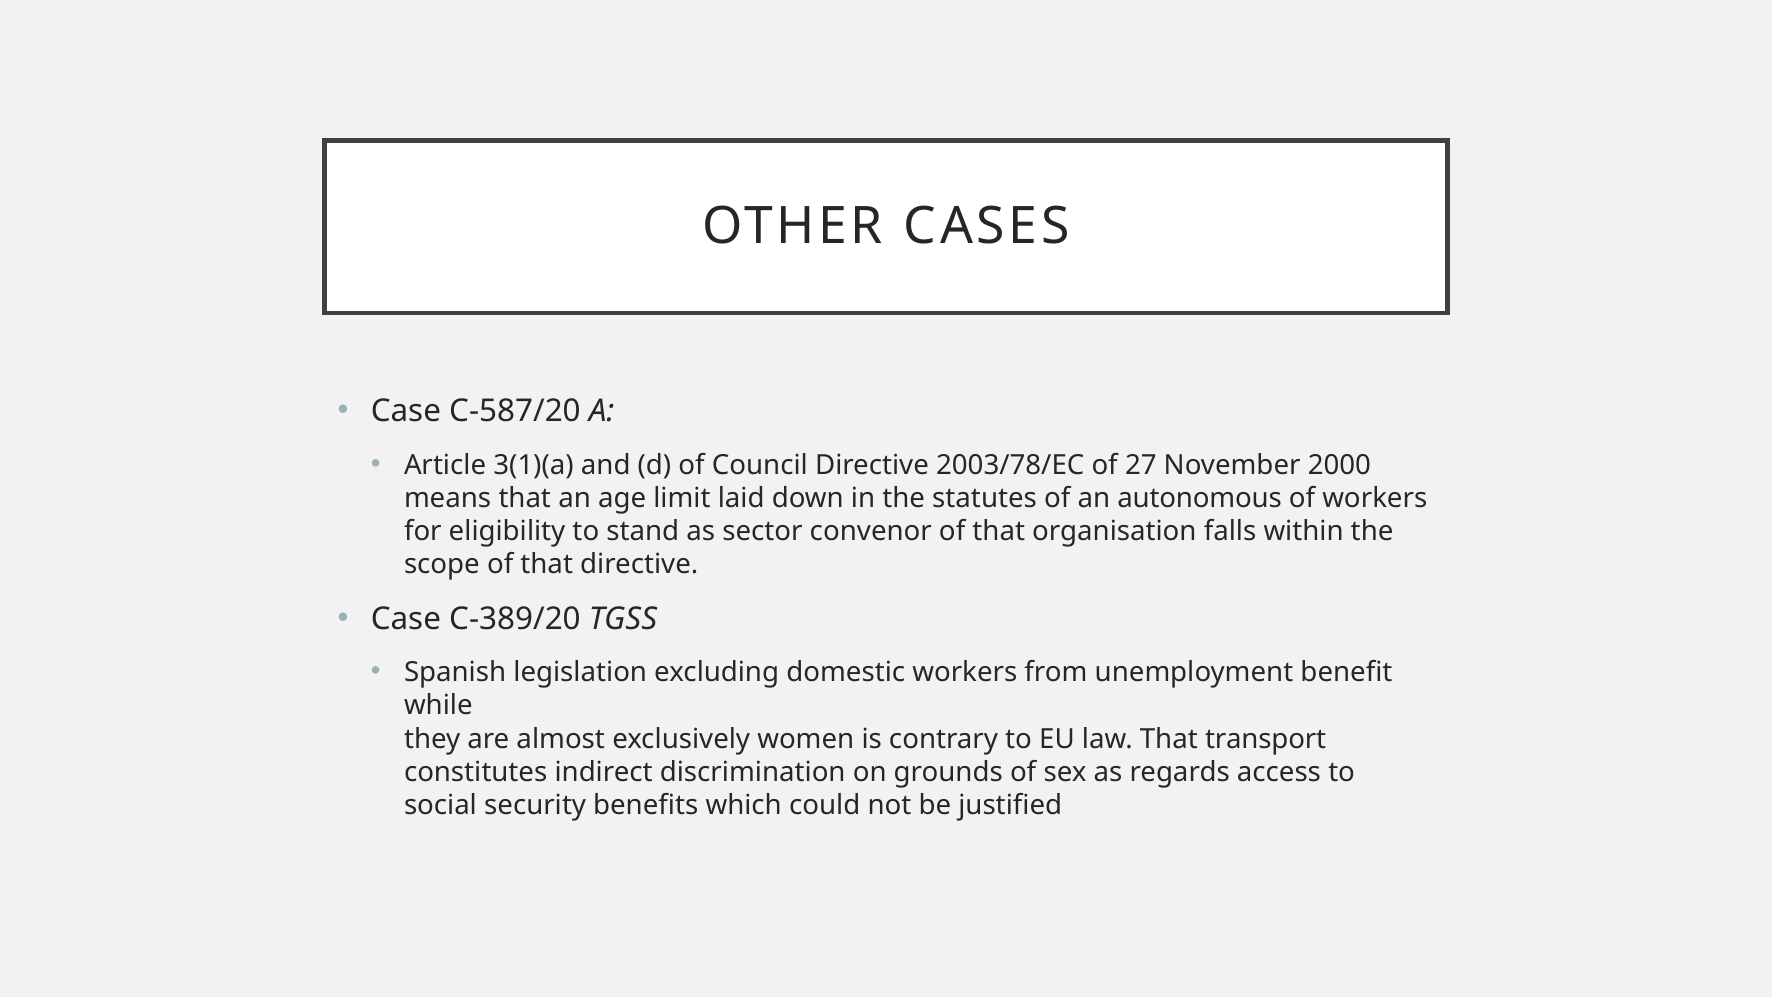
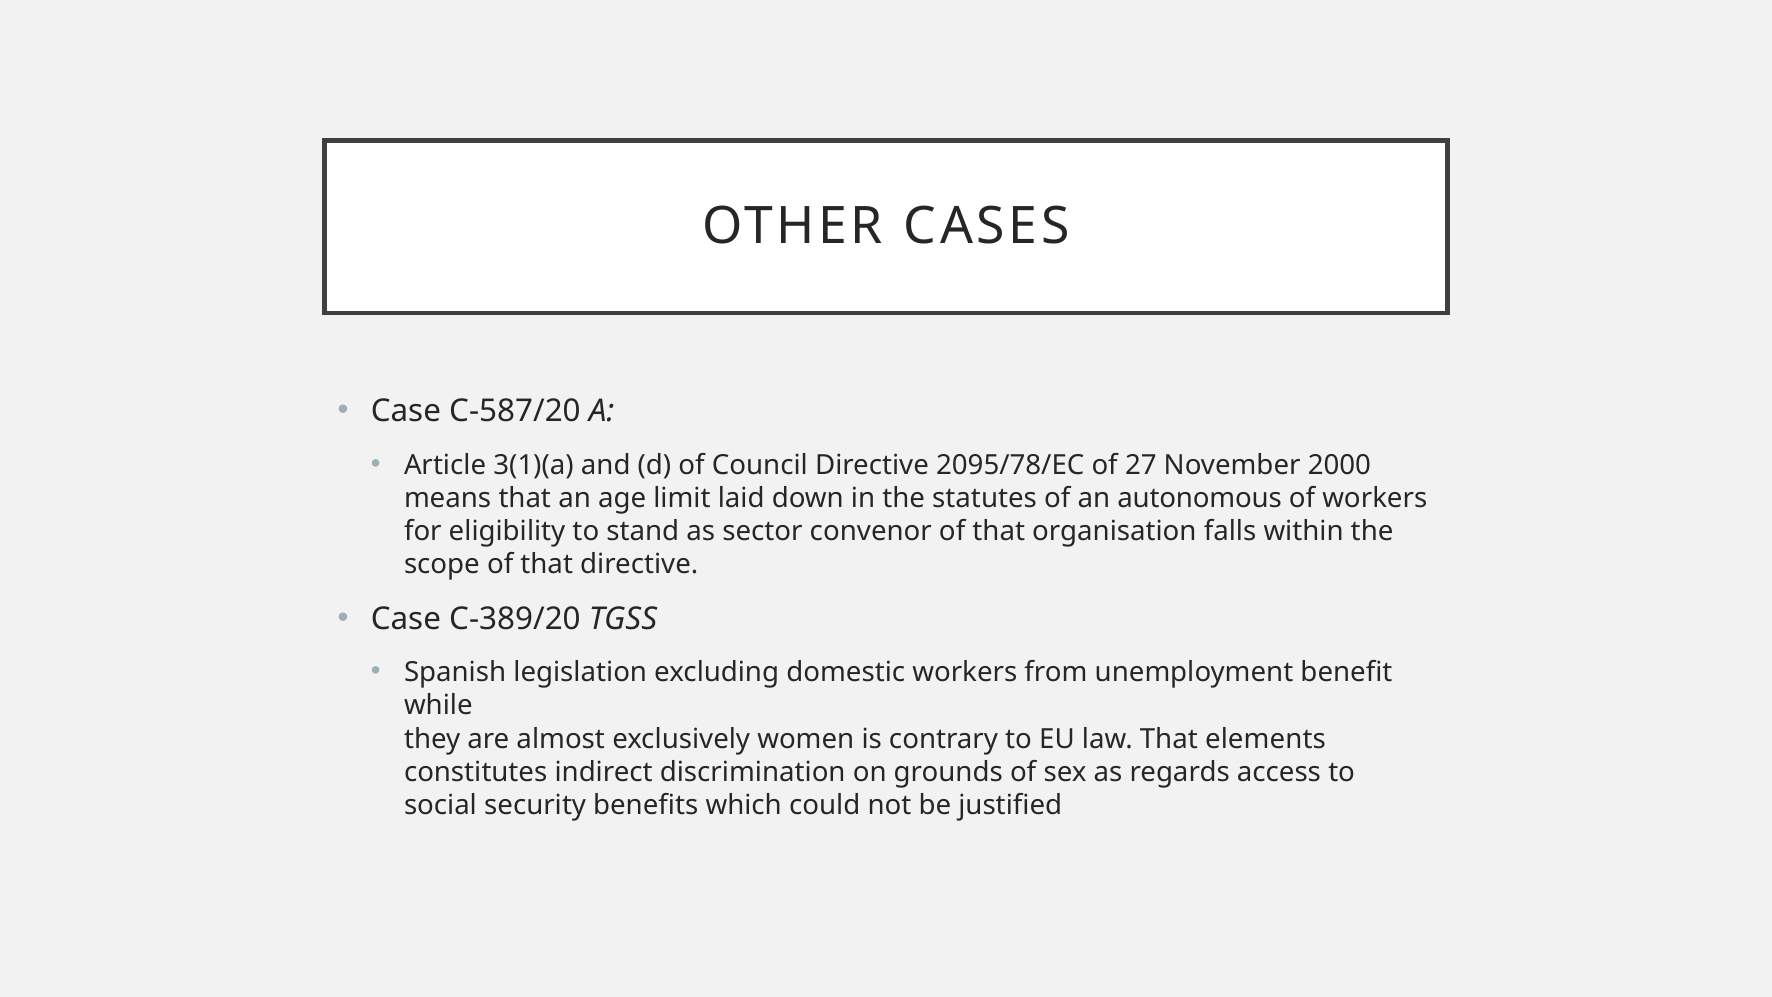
2003/78/EC: 2003/78/EC -> 2095/78/EC
transport: transport -> elements
